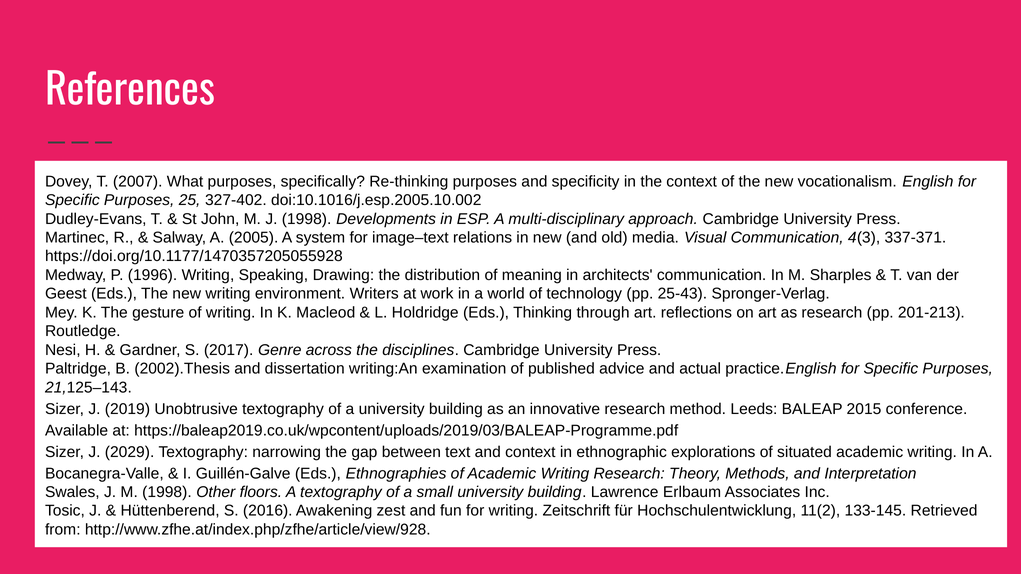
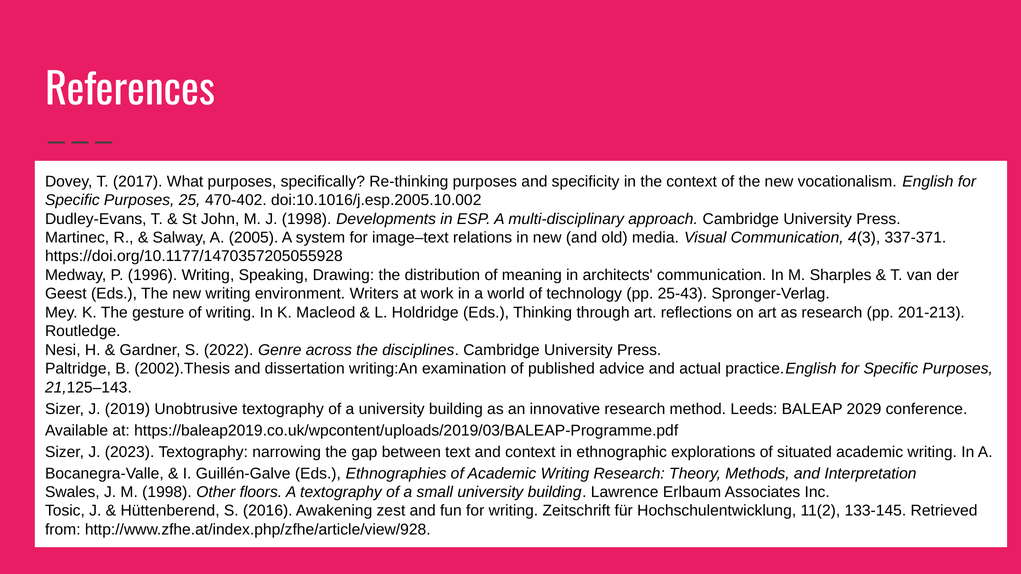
2007: 2007 -> 2017
327-402: 327-402 -> 470-402
2017: 2017 -> 2022
2015: 2015 -> 2029
2029: 2029 -> 2023
